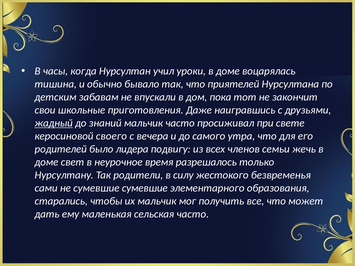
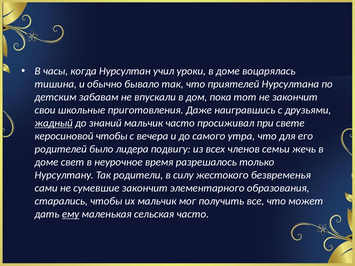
керосиновой своего: своего -> чтобы
сумевшие сумевшие: сумевшие -> закончит
ему underline: none -> present
